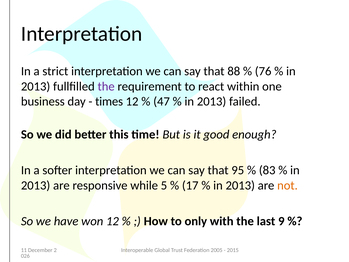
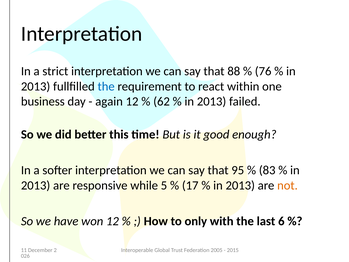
the at (106, 86) colour: purple -> blue
times: times -> again
47: 47 -> 62
9: 9 -> 6
